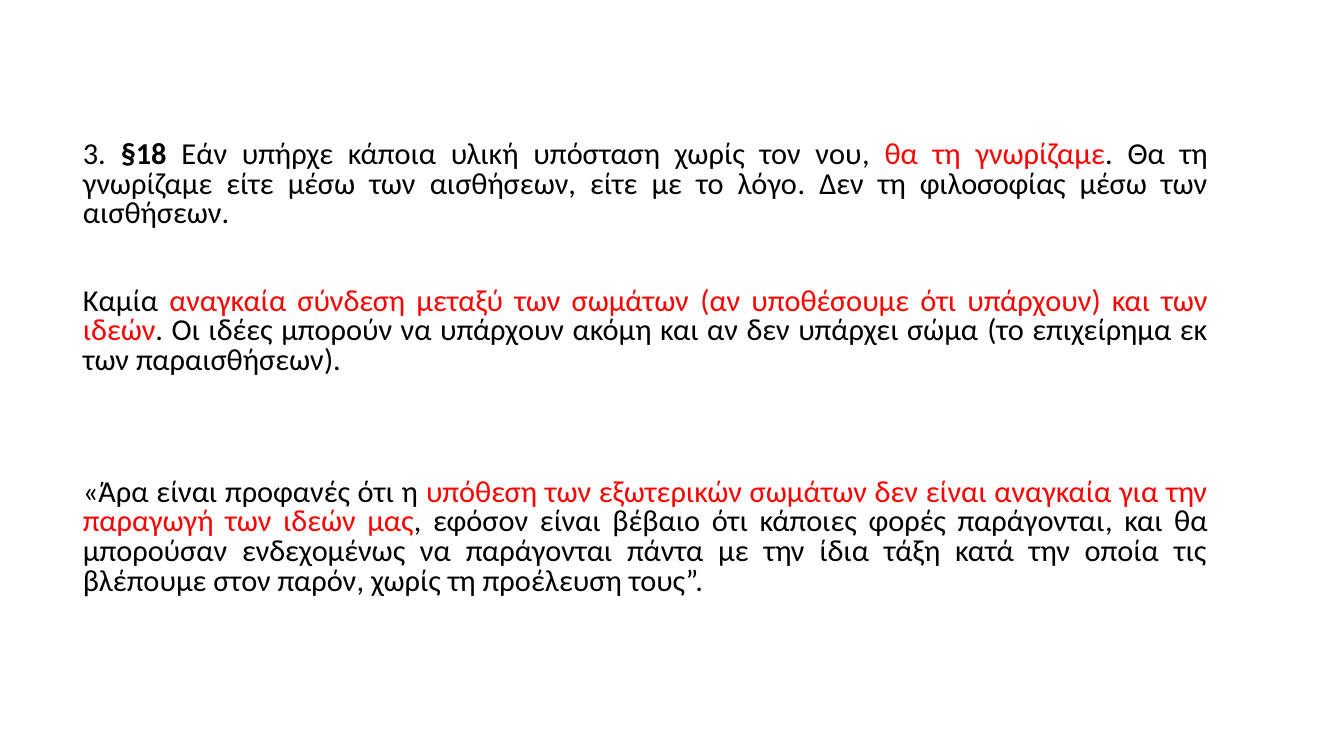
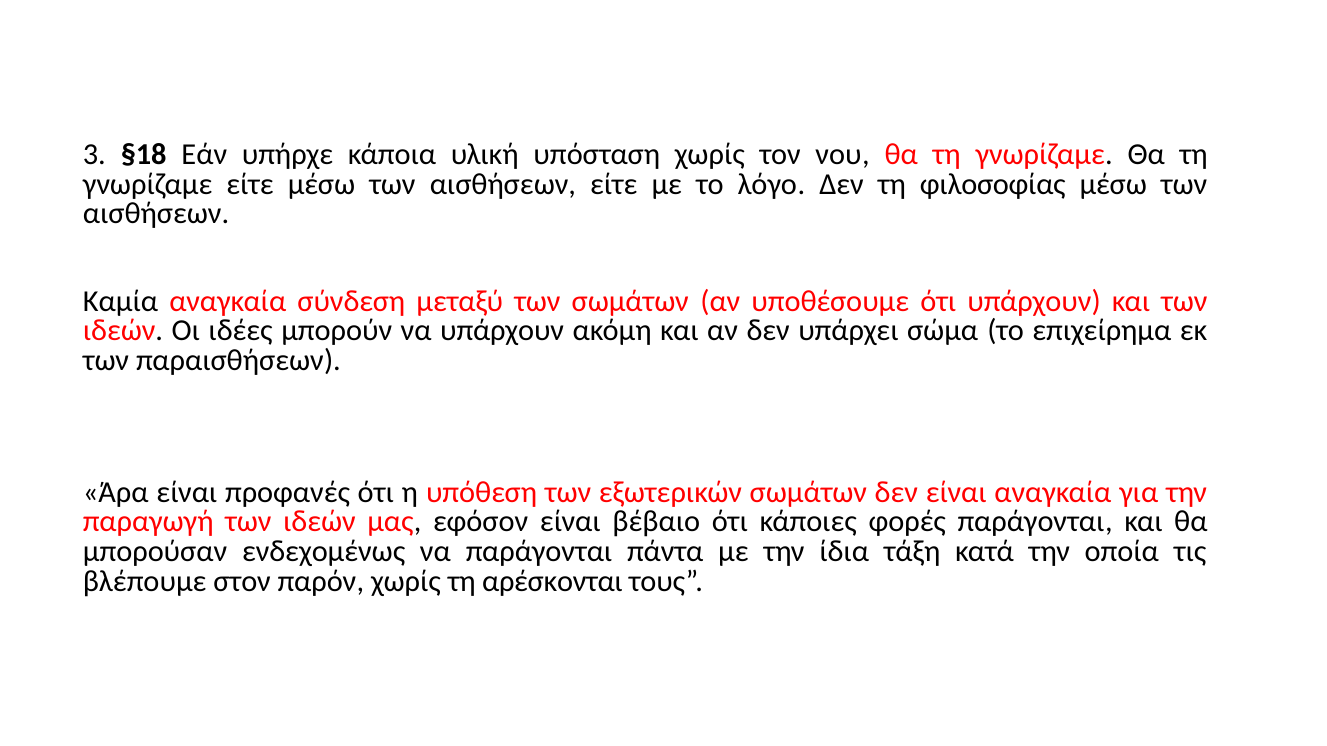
προέλευση: προέλευση -> αρέσκονται
